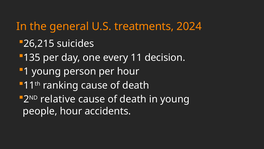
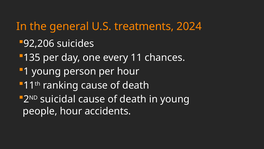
26,215: 26,215 -> 92,206
decision: decision -> chances
relative: relative -> suicidal
